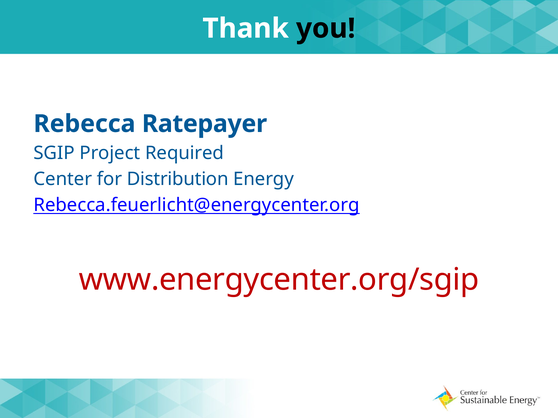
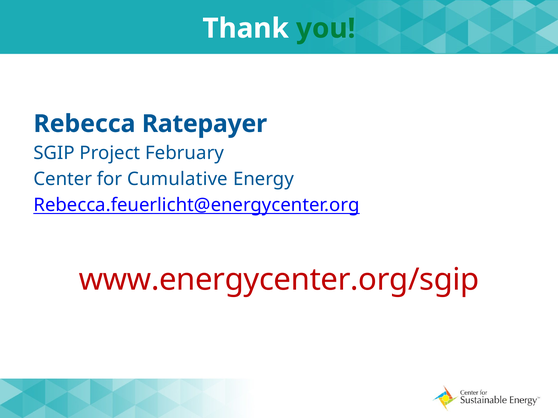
you colour: black -> green
Required: Required -> February
Distribution: Distribution -> Cumulative
